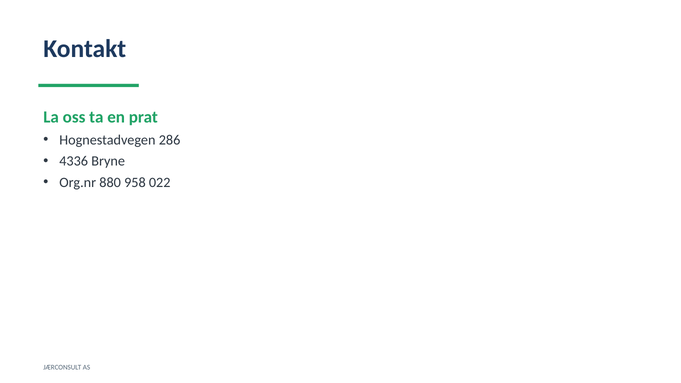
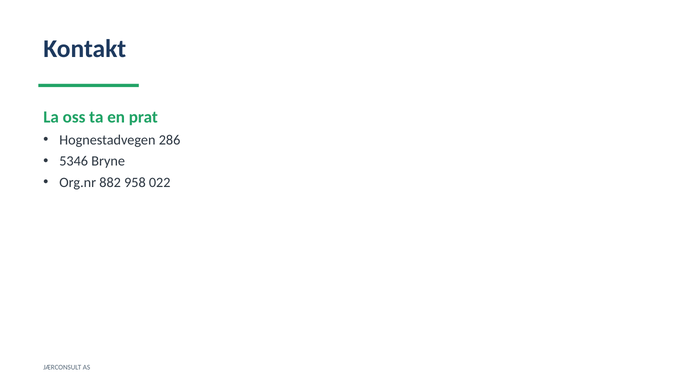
4336: 4336 -> 5346
880: 880 -> 882
